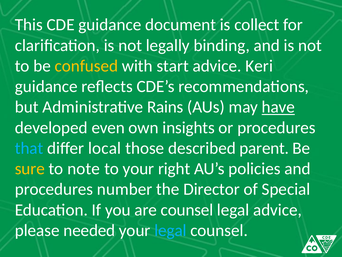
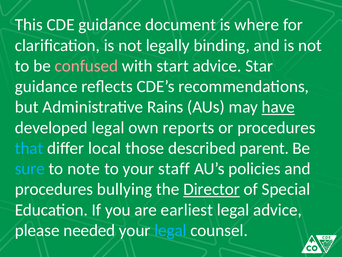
collect: collect -> where
confused colour: yellow -> pink
Keri: Keri -> Star
developed even: even -> legal
insights: insights -> reports
sure colour: yellow -> light blue
right: right -> staff
number: number -> bullying
Director underline: none -> present
are counsel: counsel -> earliest
